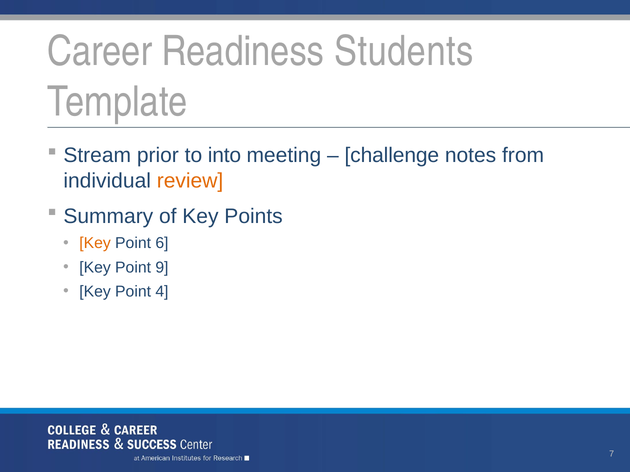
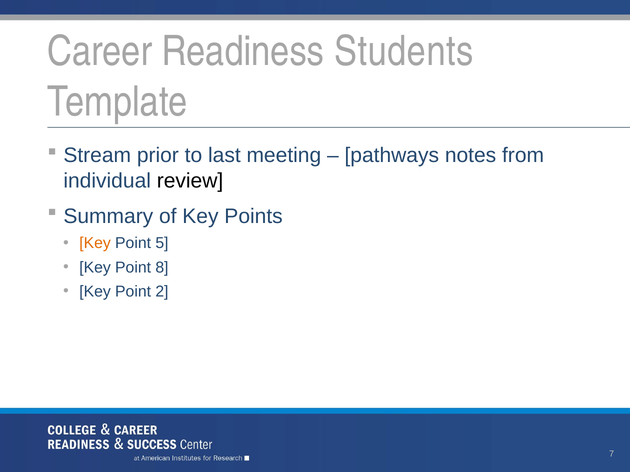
into: into -> last
challenge: challenge -> pathways
review colour: orange -> black
6: 6 -> 5
9: 9 -> 8
4: 4 -> 2
